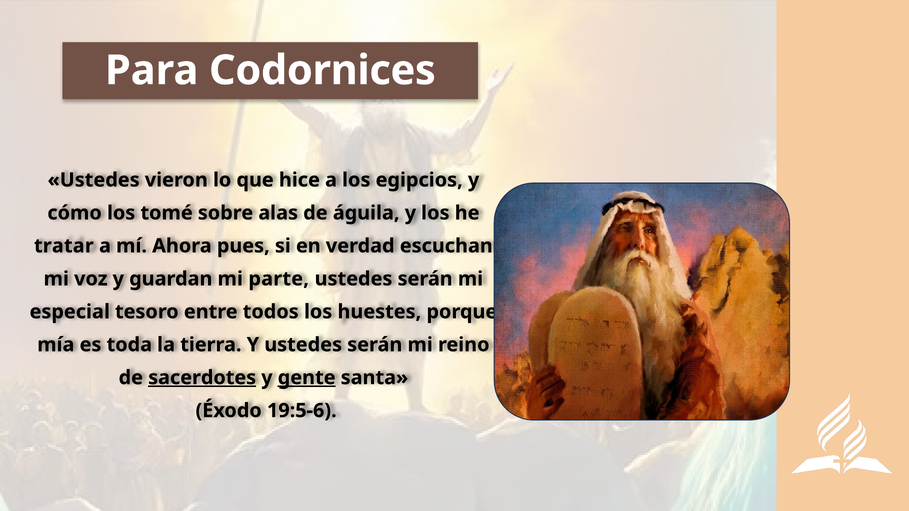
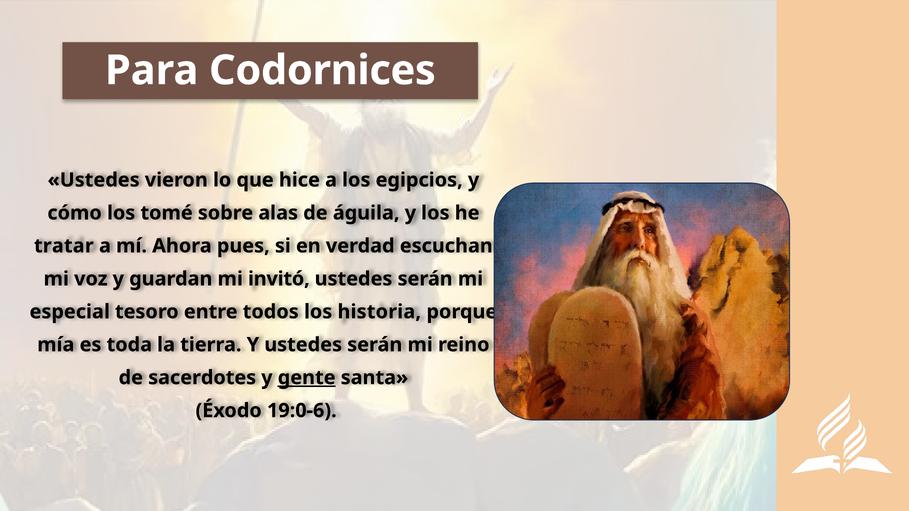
parte: parte -> invitó
huestes: huestes -> historia
sacerdotes underline: present -> none
19:5-6: 19:5-6 -> 19:0-6
